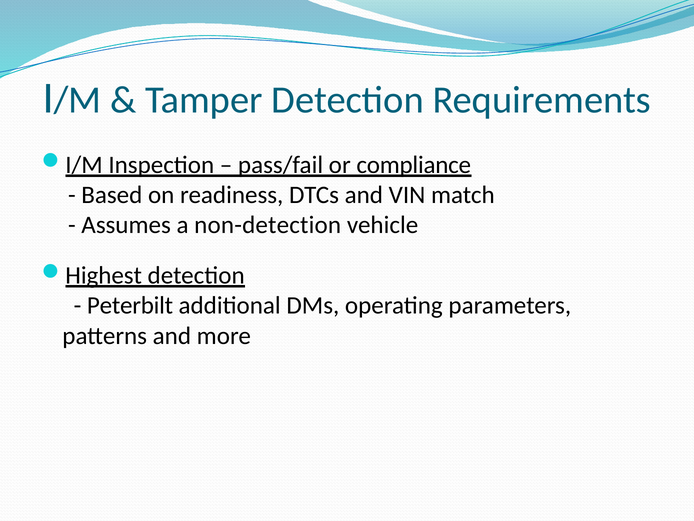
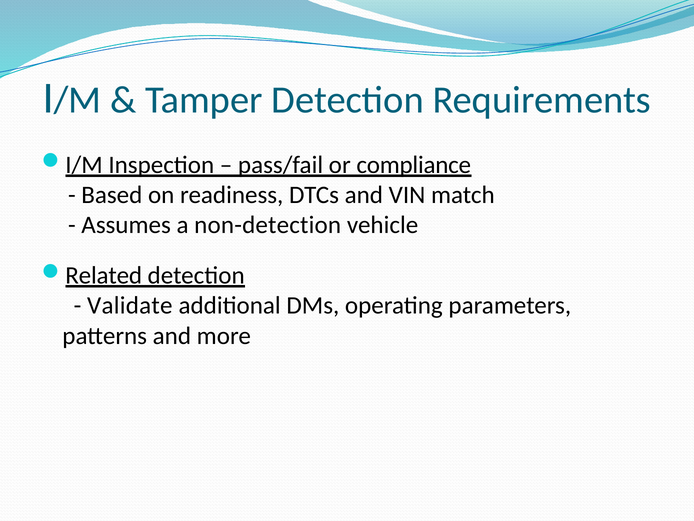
Highest: Highest -> Related
Peterbilt: Peterbilt -> Validate
